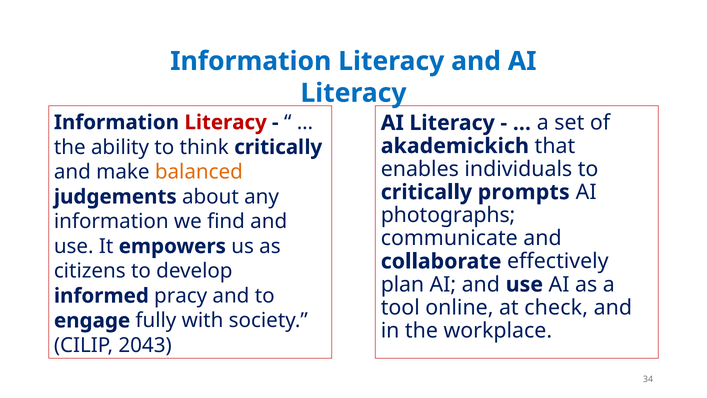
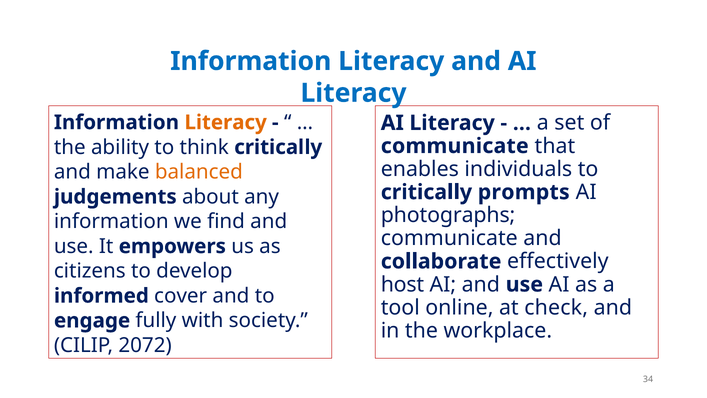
Literacy at (226, 122) colour: red -> orange
akademickich at (455, 146): akademickich -> communicate
plan: plan -> host
pracy: pracy -> cover
2043: 2043 -> 2072
